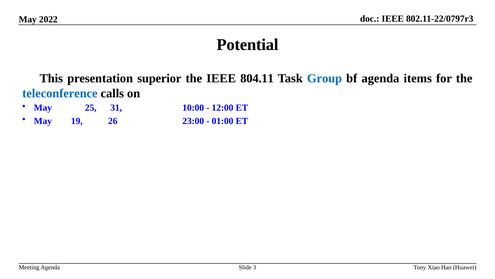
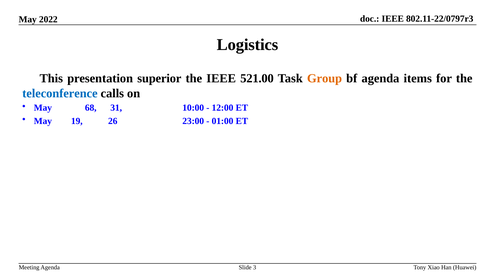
Potential: Potential -> Logistics
804.11: 804.11 -> 521.00
Group colour: blue -> orange
25: 25 -> 68
